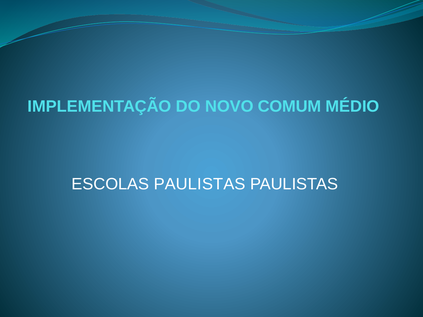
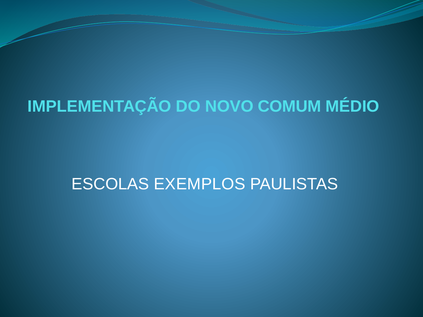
ESCOLAS PAULISTAS: PAULISTAS -> EXEMPLOS
